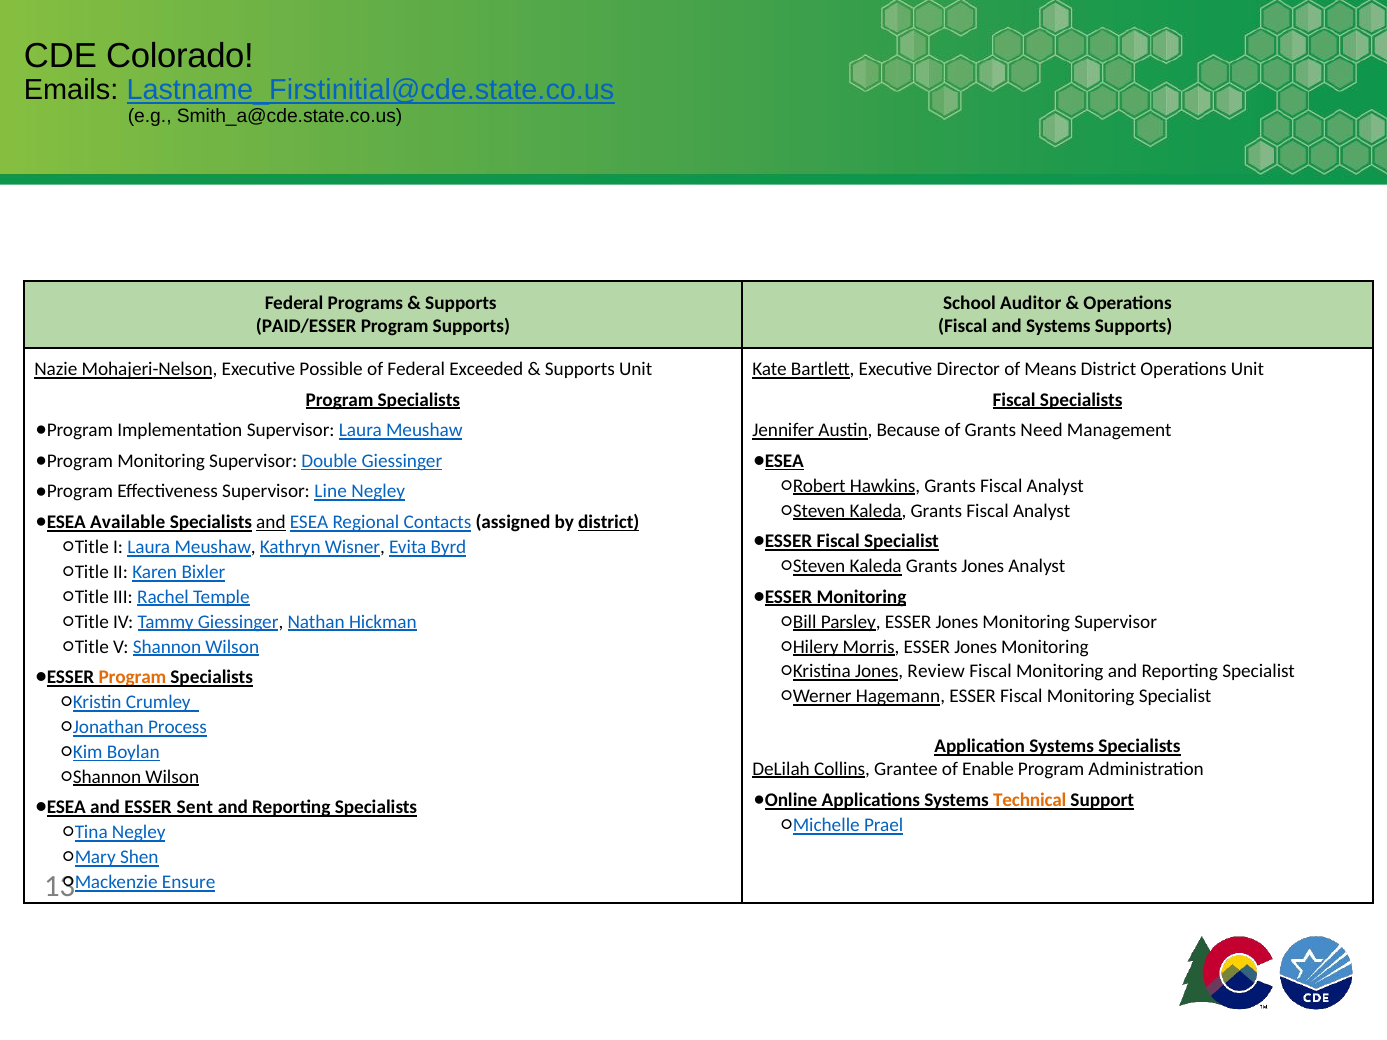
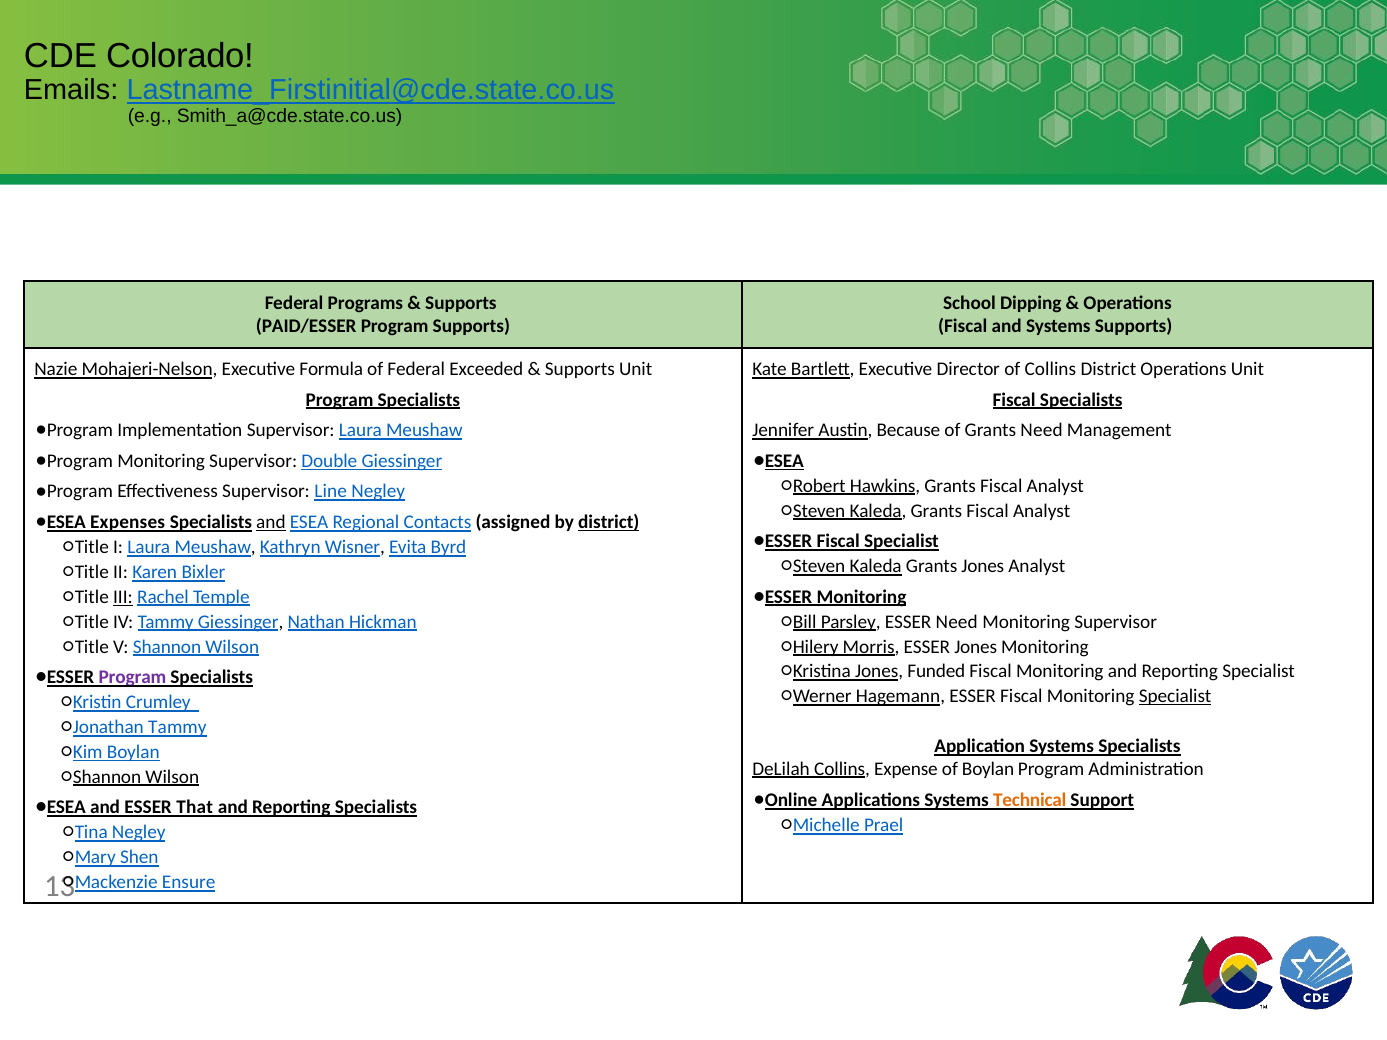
Auditor: Auditor -> Dipping
Possible: Possible -> Formula
of Means: Means -> Collins
Available: Available -> Expenses
III underline: none -> present
Parsley ESSER Jones: Jones -> Need
Review: Review -> Funded
Program at (132, 678) colour: orange -> purple
Specialist at (1175, 697) underline: none -> present
Process at (178, 727): Process -> Tammy
Grantee: Grantee -> Expense
of Enable: Enable -> Boylan
Sent: Sent -> That
